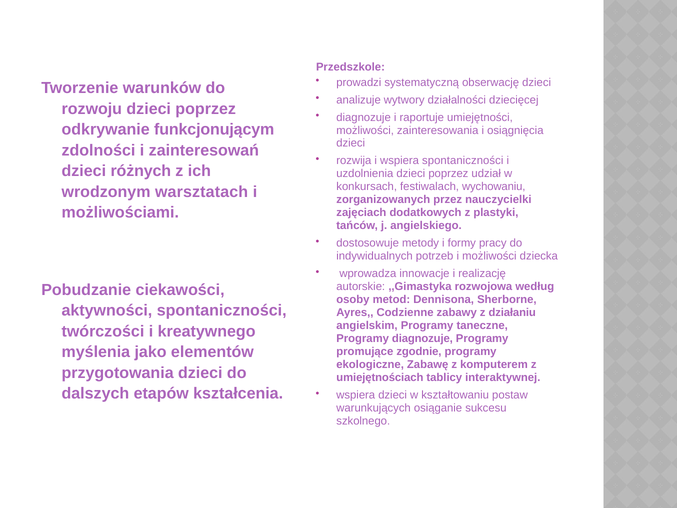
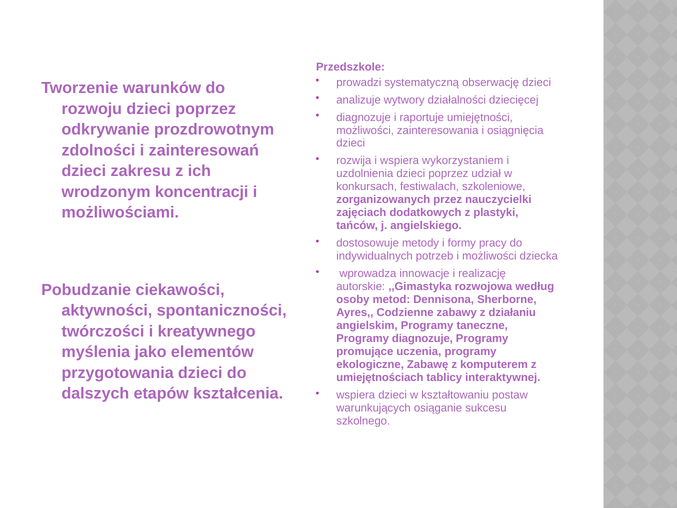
funkcjonującym: funkcjonującym -> prozdrowotnym
wspiera spontaniczności: spontaniczności -> wykorzystaniem
różnych: różnych -> zakresu
wychowaniu: wychowaniu -> szkoleniowe
warsztatach: warsztatach -> koncentracji
zgodnie: zgodnie -> uczenia
